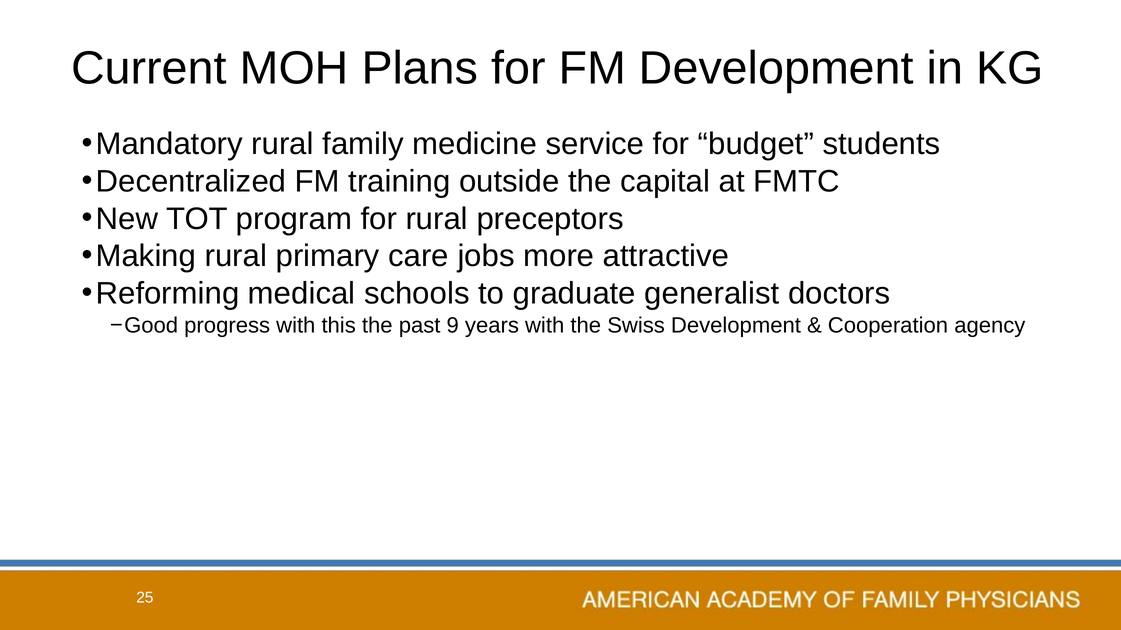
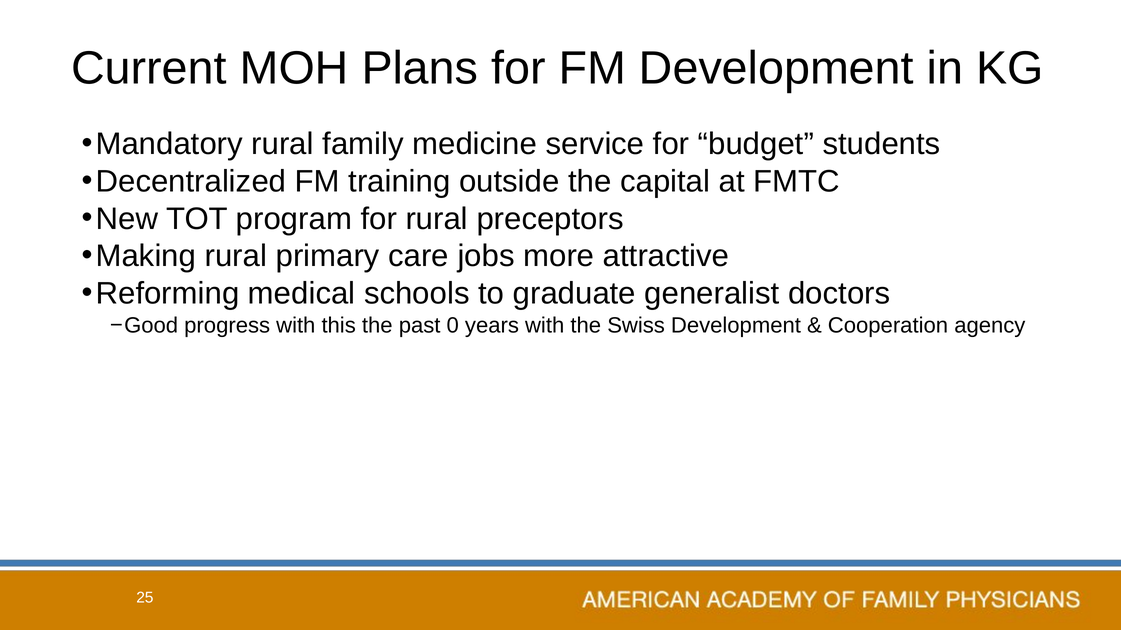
9: 9 -> 0
